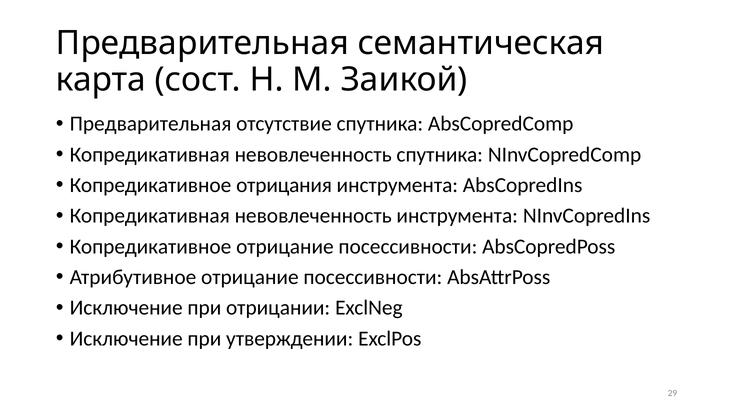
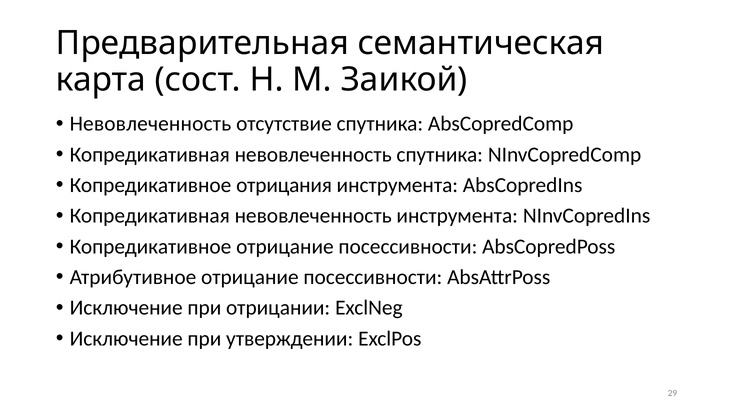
Предварительная at (151, 124): Предварительная -> Невовлеченность
